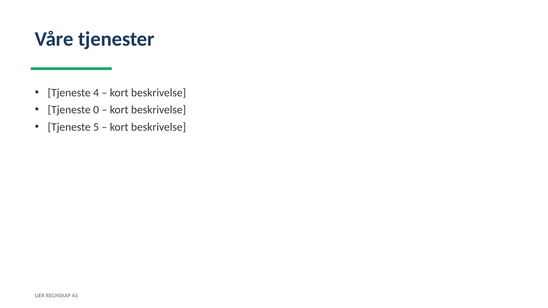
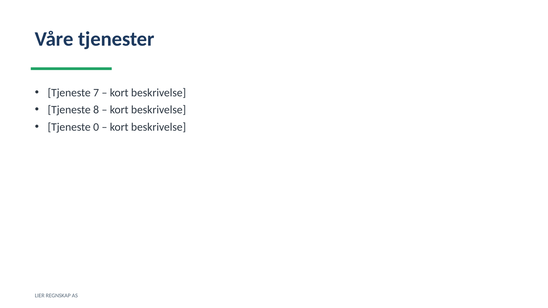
4: 4 -> 7
0: 0 -> 8
5: 5 -> 0
